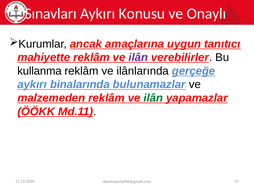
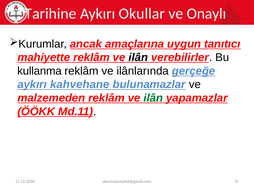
Sınavları: Sınavları -> Tarihine
Konusu: Konusu -> Okullar
ilân at (138, 58) colour: purple -> black
binalarında: binalarında -> kahvehane
